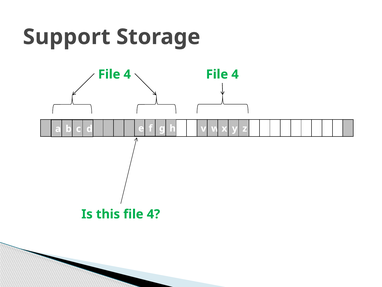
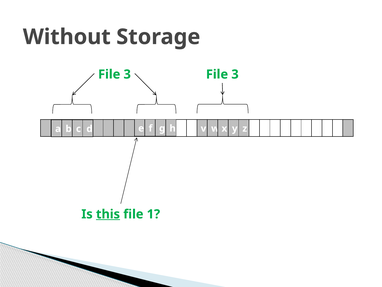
Support: Support -> Without
4 at (127, 74): 4 -> 3
4 at (235, 74): 4 -> 3
this underline: none -> present
4 at (153, 214): 4 -> 1
